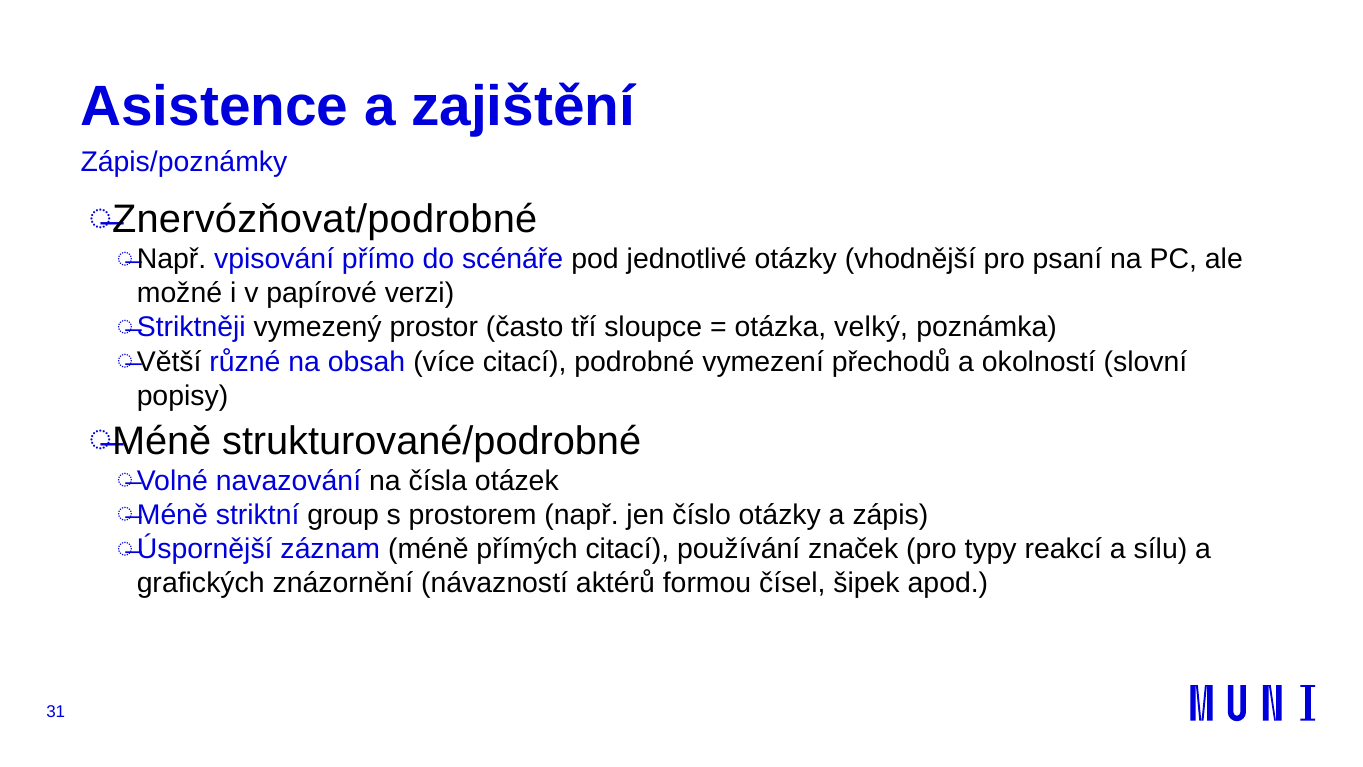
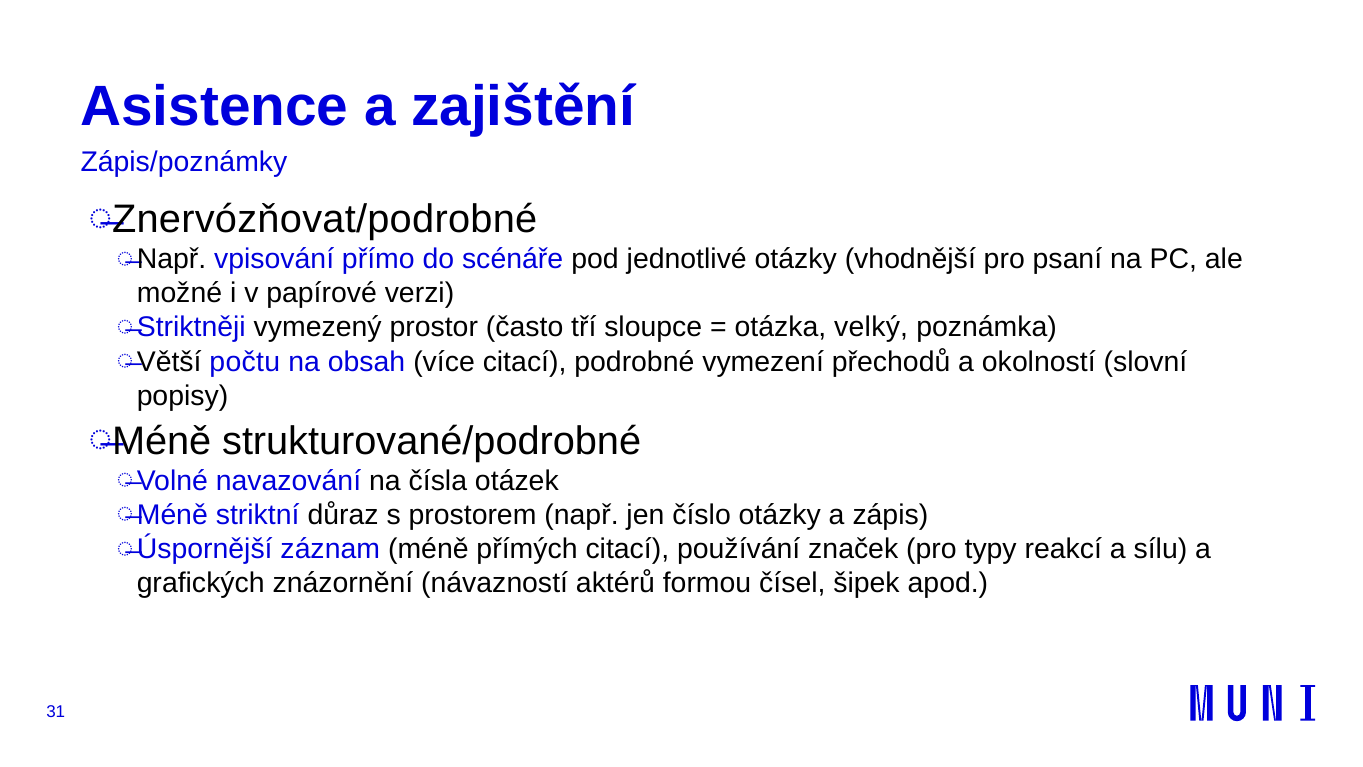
různé: různé -> počtu
group: group -> důraz
